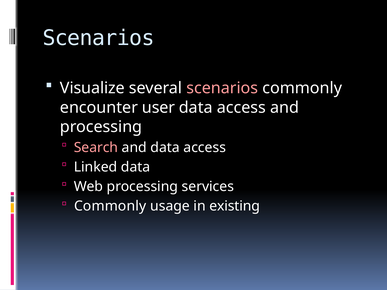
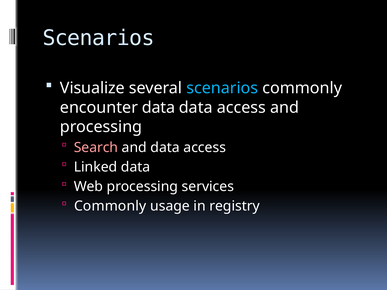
scenarios at (222, 88) colour: pink -> light blue
encounter user: user -> data
existing: existing -> registry
